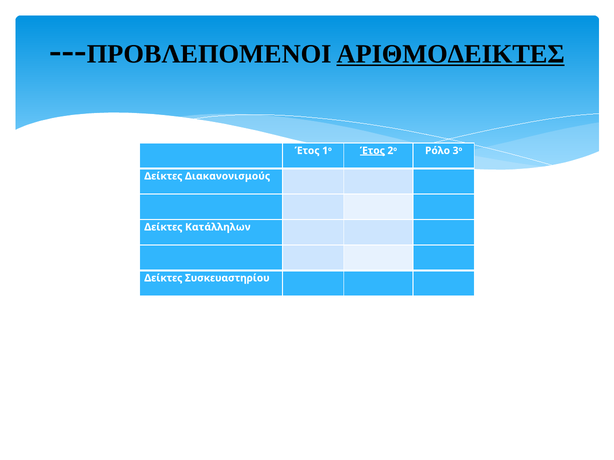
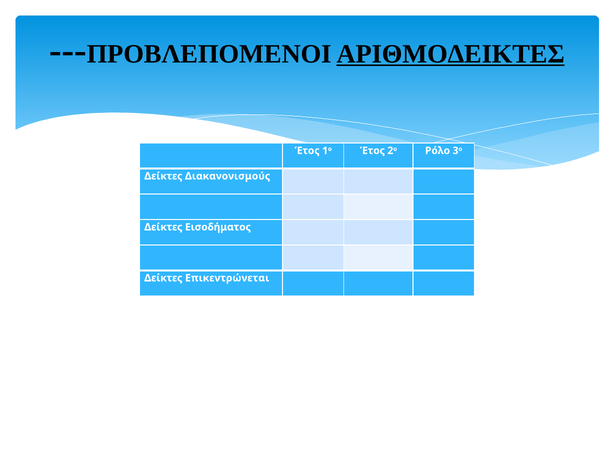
Έτος at (372, 151) underline: present -> none
Κατάλληλων: Κατάλληλων -> Εισοδήματος
Συσκευαστηρίου: Συσκευαστηρίου -> Επικεντρώνεται
